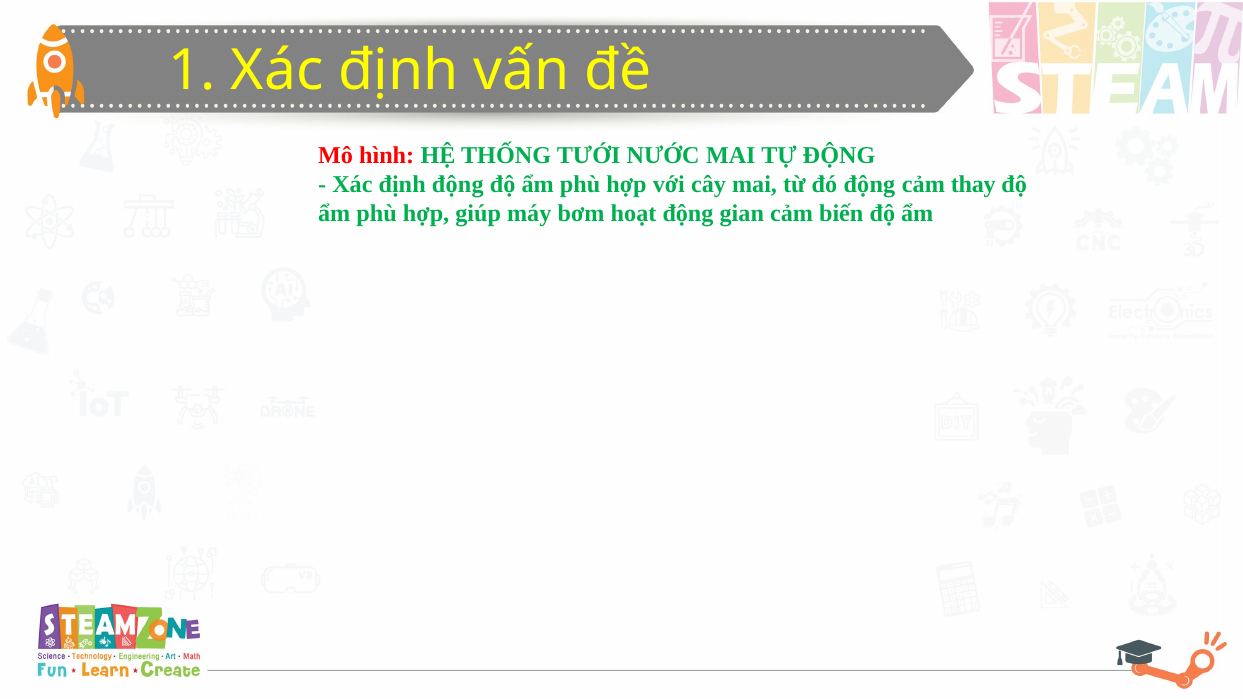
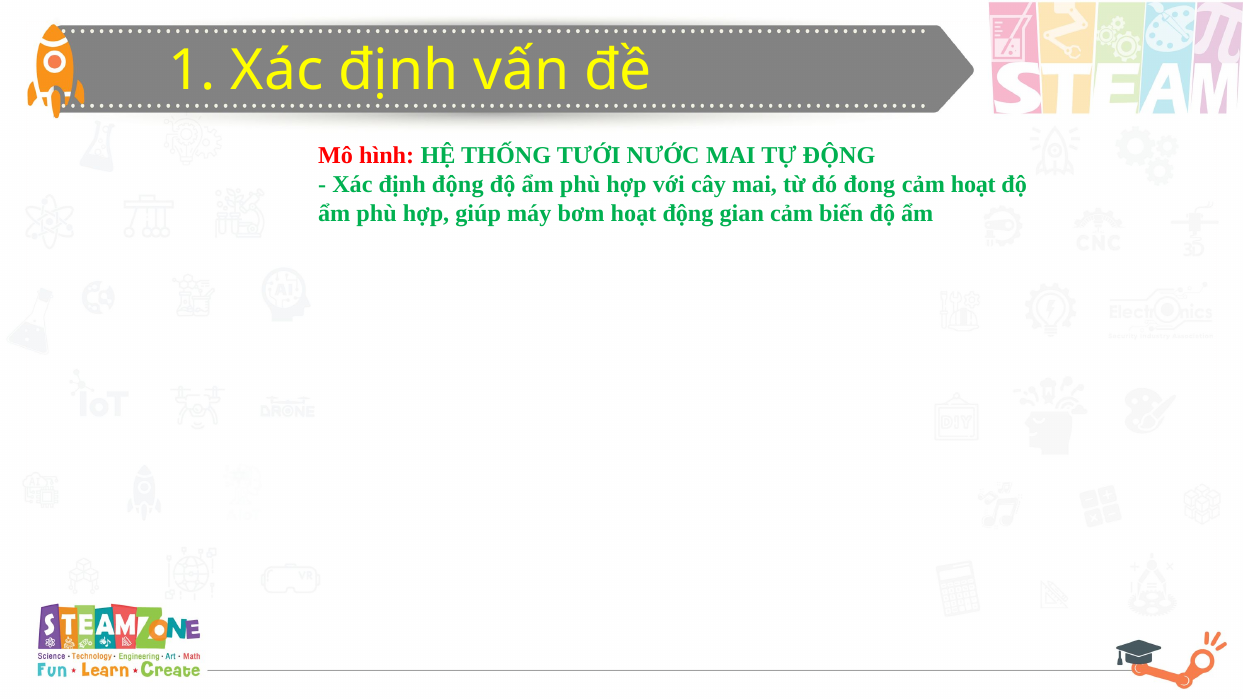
đó động: động -> đong
cảm thay: thay -> hoạt
